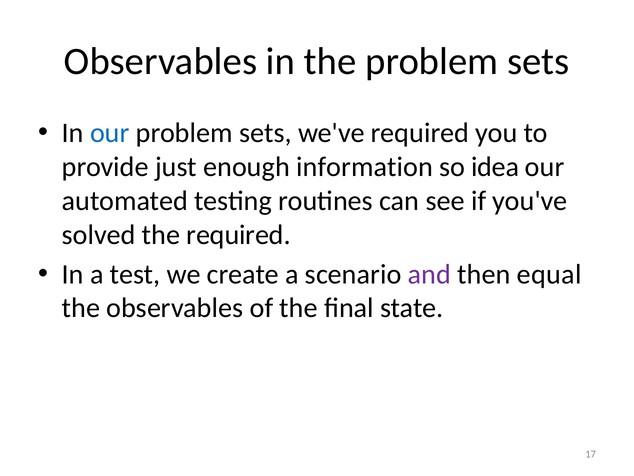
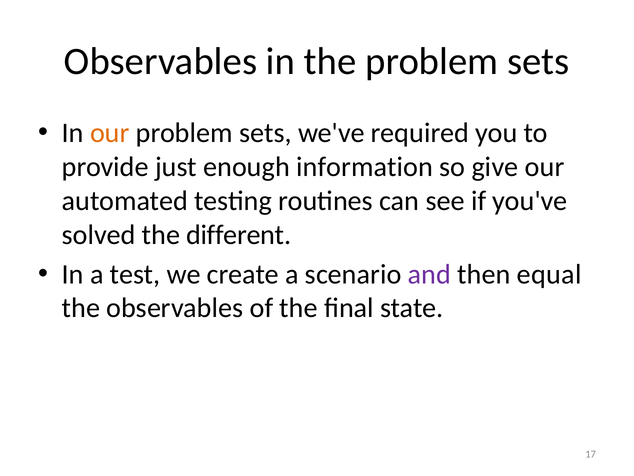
our at (110, 133) colour: blue -> orange
idea: idea -> give
the required: required -> different
